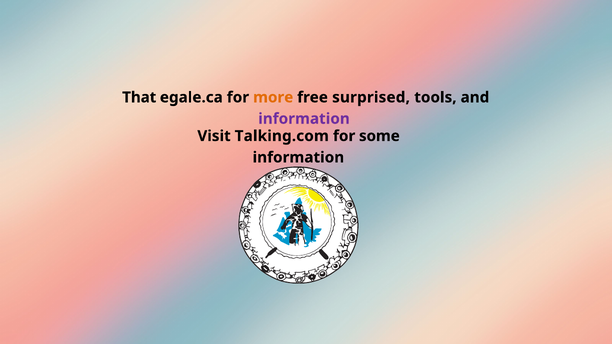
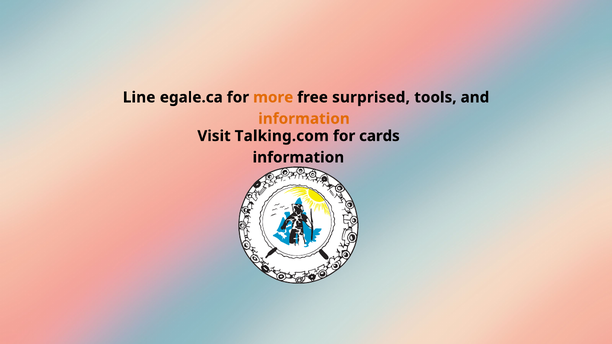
That: That -> Line
information at (304, 119) colour: purple -> orange
some: some -> cards
